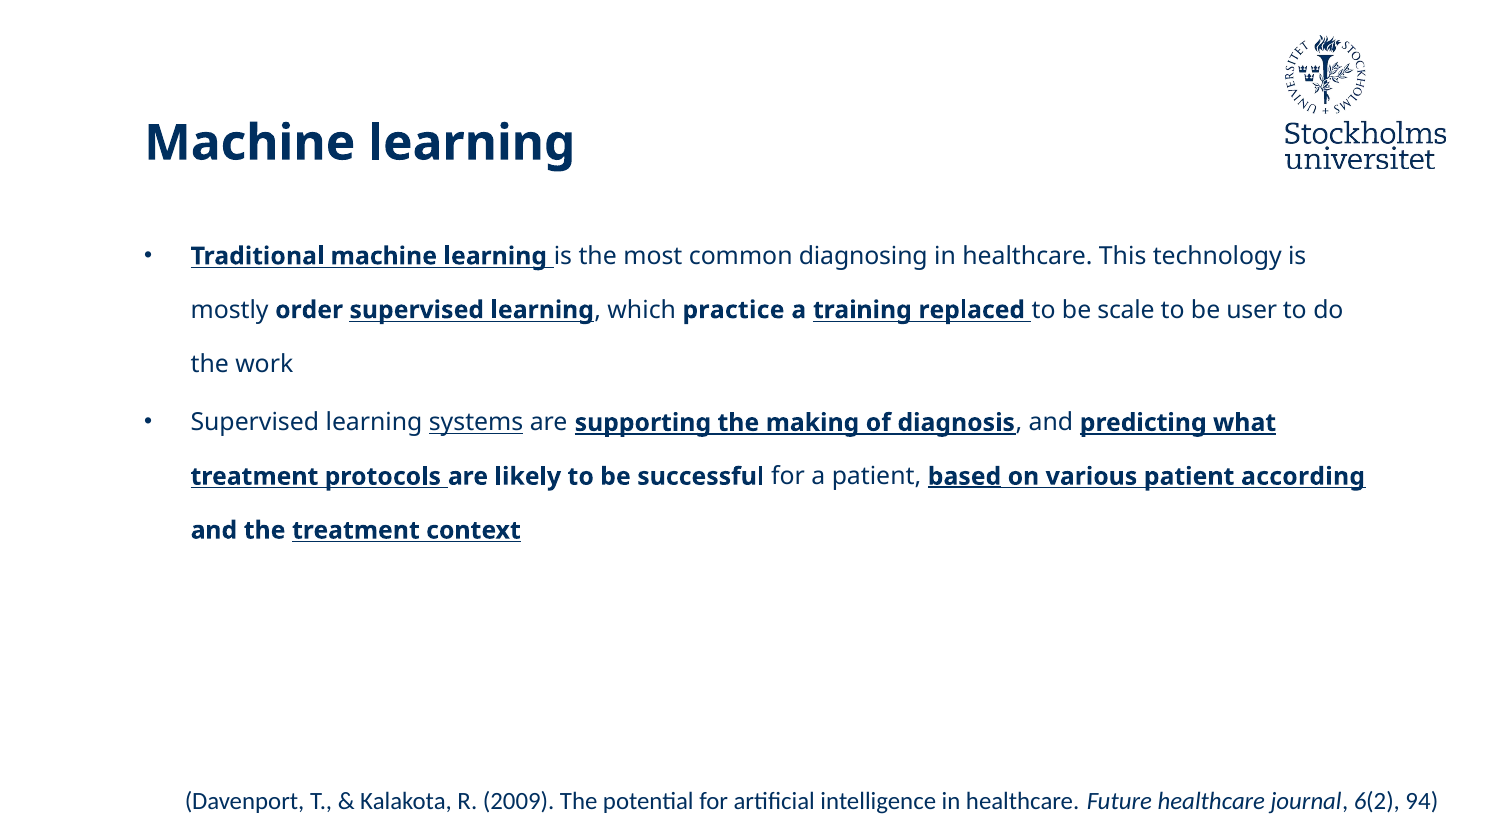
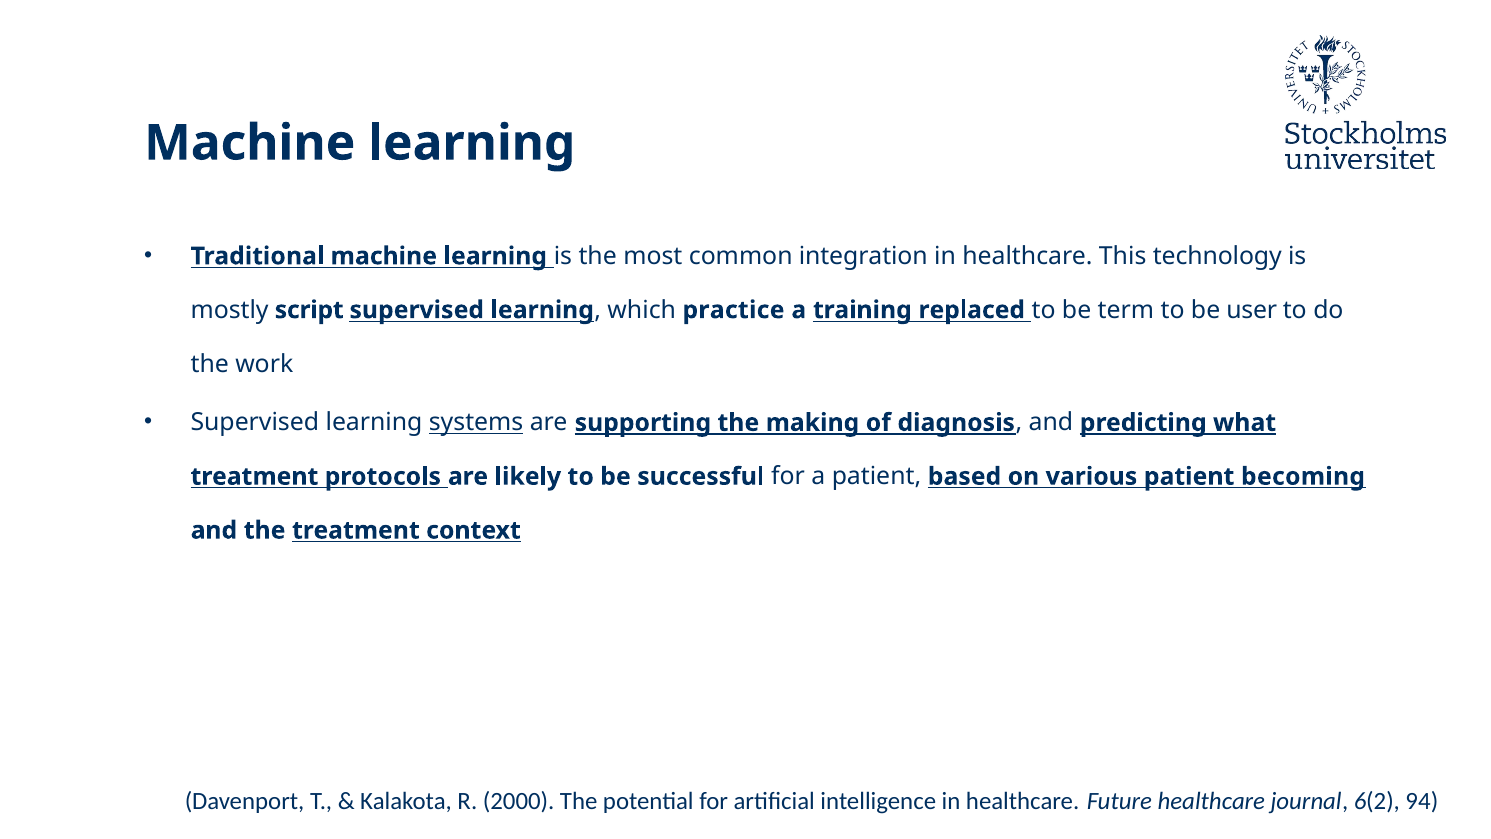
diagnosing: diagnosing -> integration
order: order -> script
scale: scale -> term
based underline: present -> none
according: according -> becoming
2009: 2009 -> 2000
